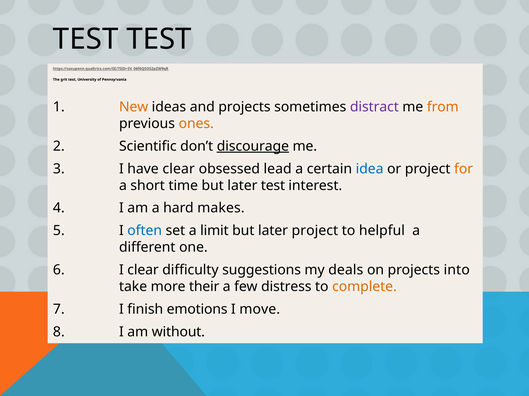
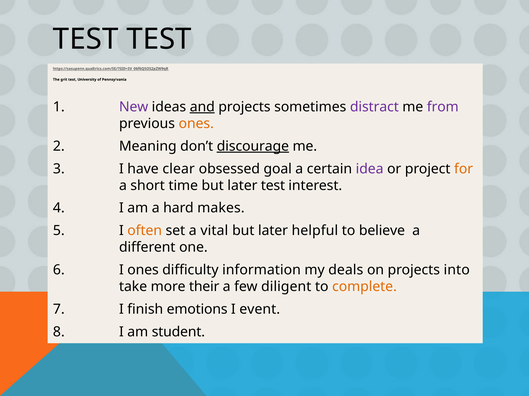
New colour: orange -> purple
and underline: none -> present
from colour: orange -> purple
Scientific: Scientific -> Meaning
lead: lead -> goal
idea colour: blue -> purple
often colour: blue -> orange
limit: limit -> vital
later project: project -> helpful
helpful: helpful -> believe
I clear: clear -> ones
suggestions: suggestions -> information
distress: distress -> diligent
move: move -> event
without: without -> student
